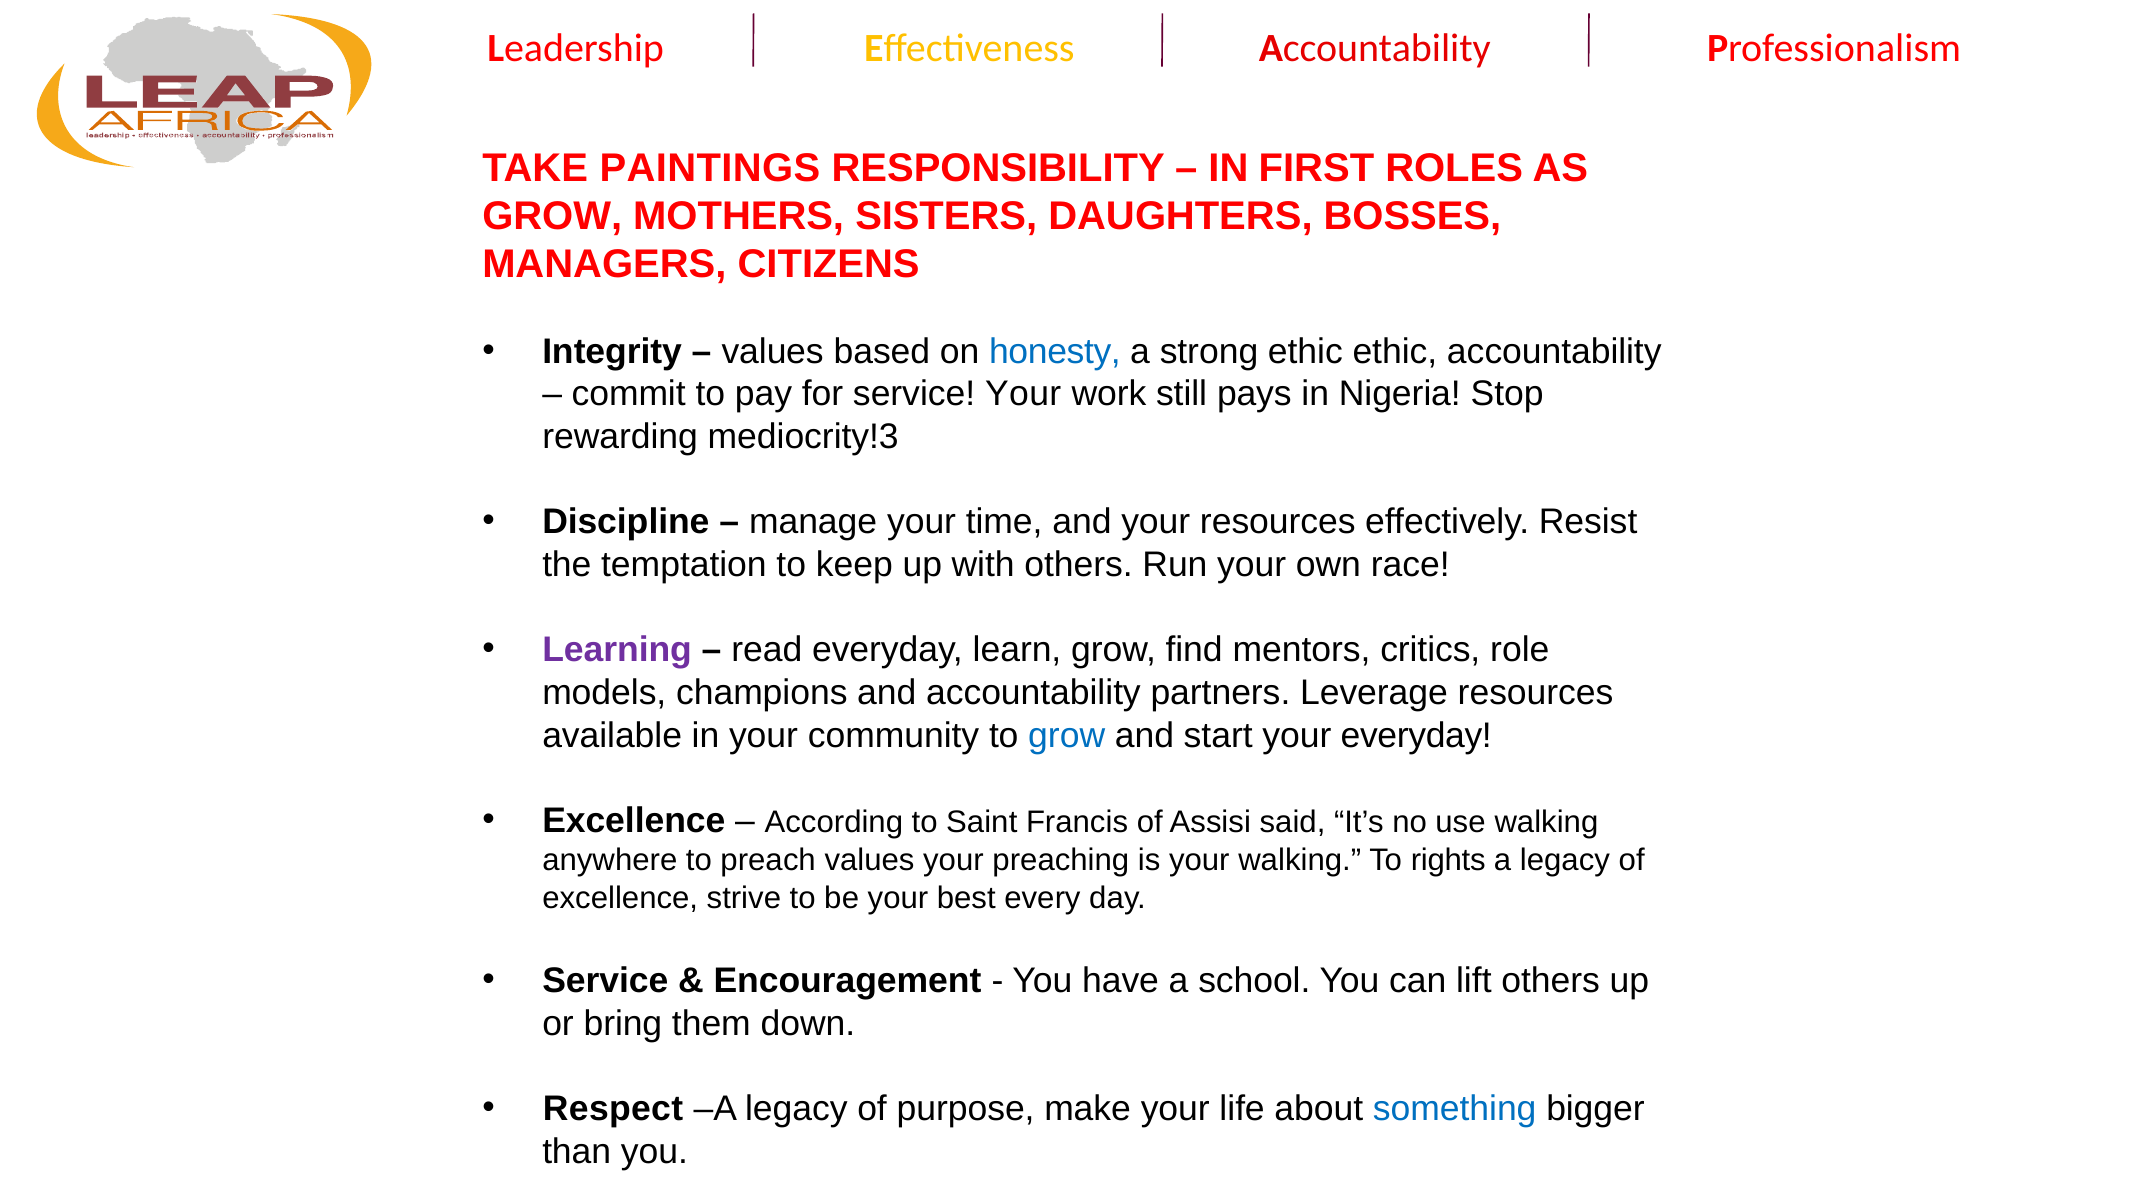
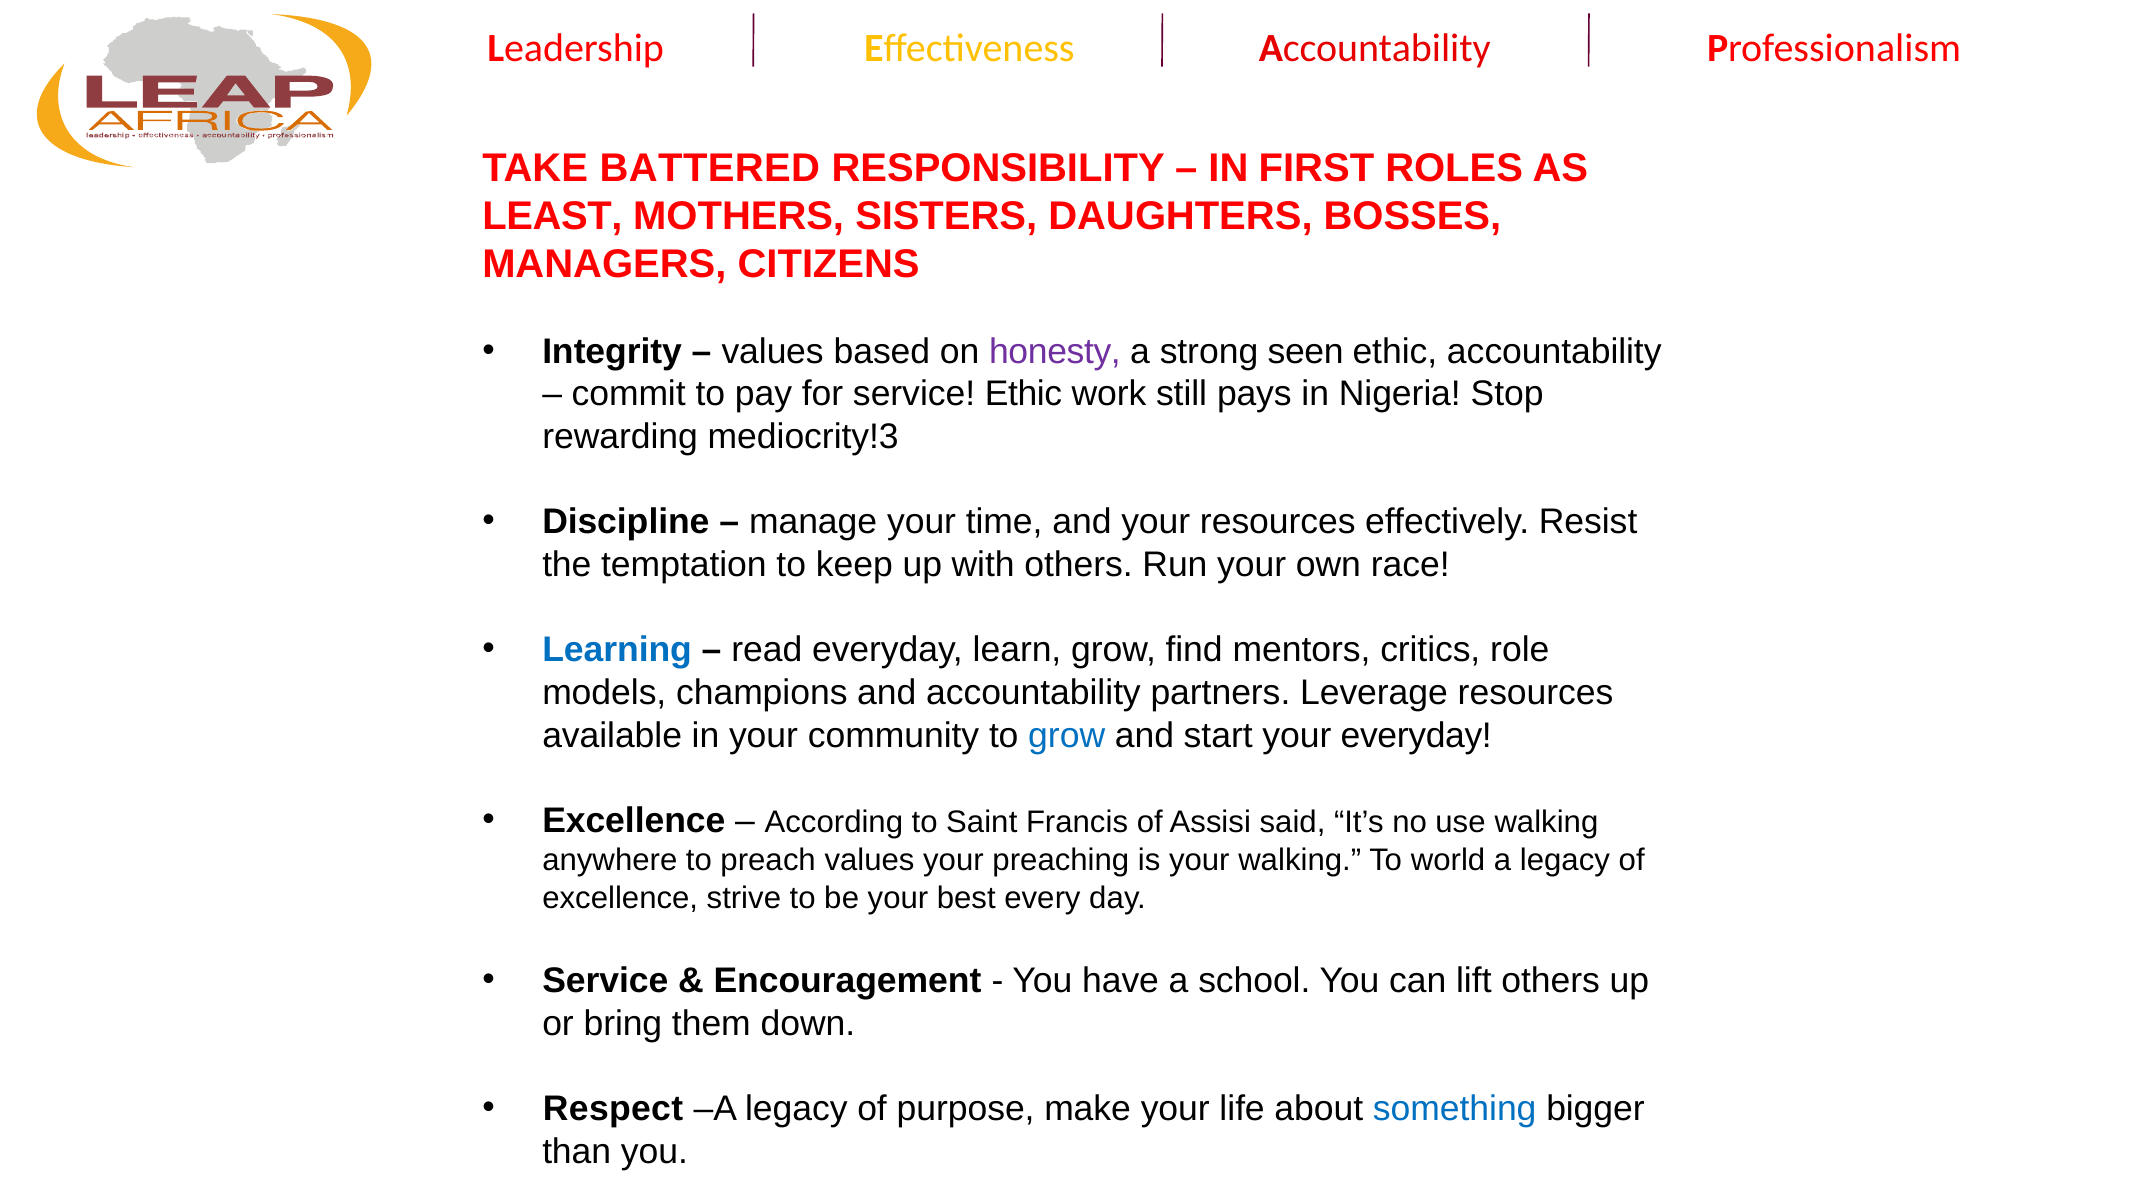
PAINTINGS: PAINTINGS -> BATTERED
GROW at (552, 216): GROW -> LEAST
honesty colour: blue -> purple
strong ethic: ethic -> seen
service Your: Your -> Ethic
Learning colour: purple -> blue
rights: rights -> world
